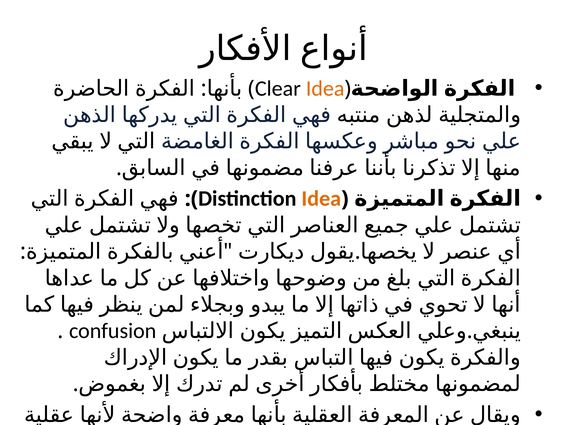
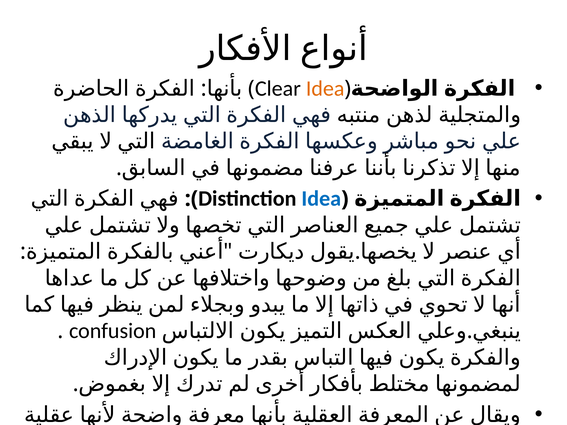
Idea at (321, 199) colour: orange -> blue
